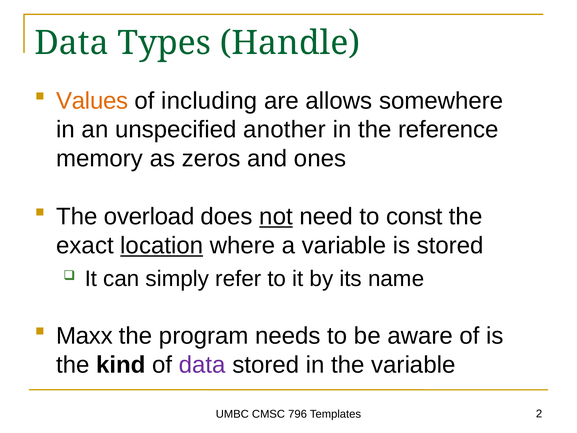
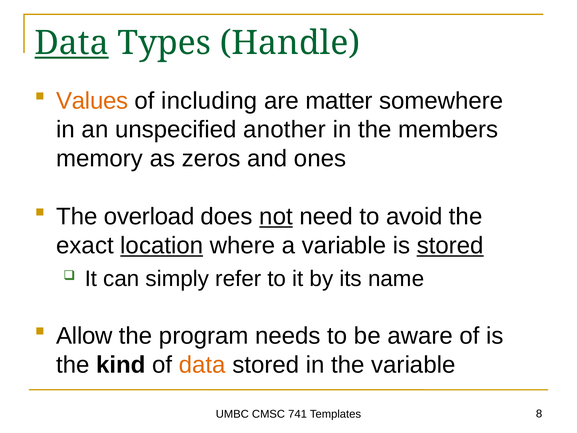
Data at (72, 43) underline: none -> present
allows: allows -> matter
reference: reference -> members
const: const -> avoid
stored at (450, 245) underline: none -> present
Maxx: Maxx -> Allow
data at (202, 365) colour: purple -> orange
796: 796 -> 741
2: 2 -> 8
